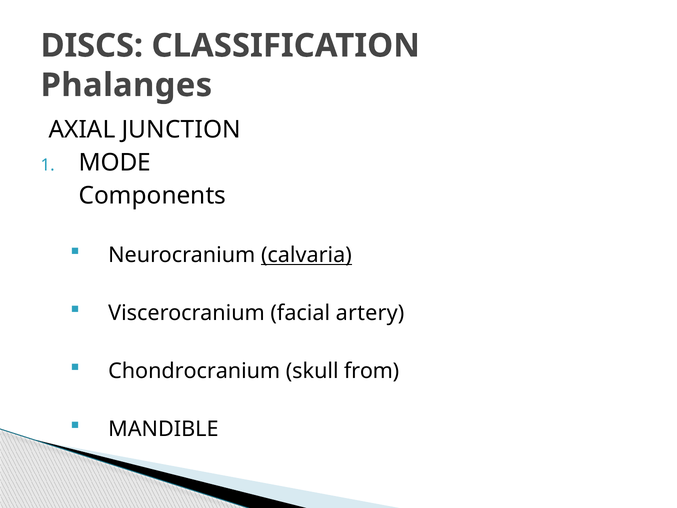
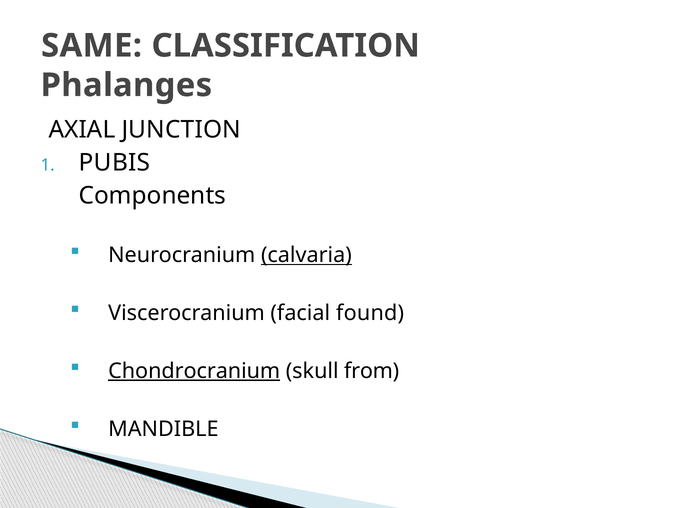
DISCS: DISCS -> SAME
MODE: MODE -> PUBIS
artery: artery -> found
Chondrocranium underline: none -> present
